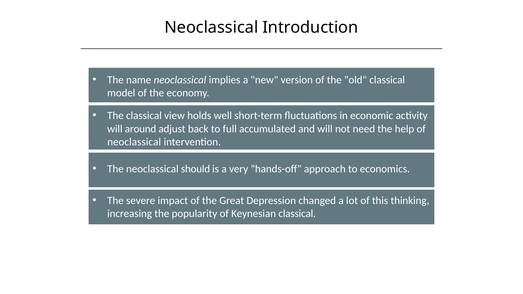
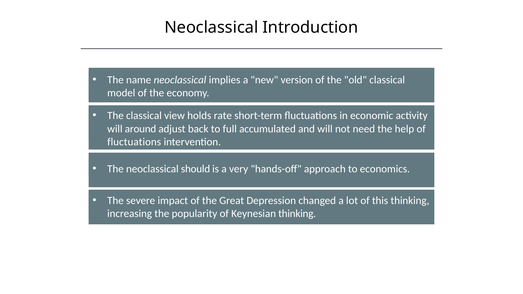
well: well -> rate
neoclassical at (134, 142): neoclassical -> fluctuations
Keynesian classical: classical -> thinking
